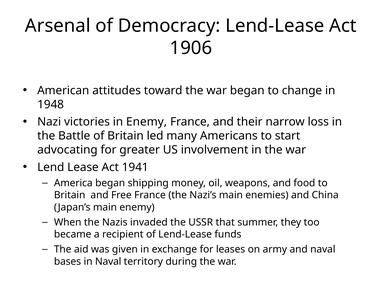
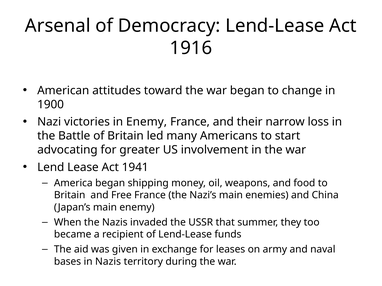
1906: 1906 -> 1916
1948: 1948 -> 1900
in Naval: Naval -> Nazis
